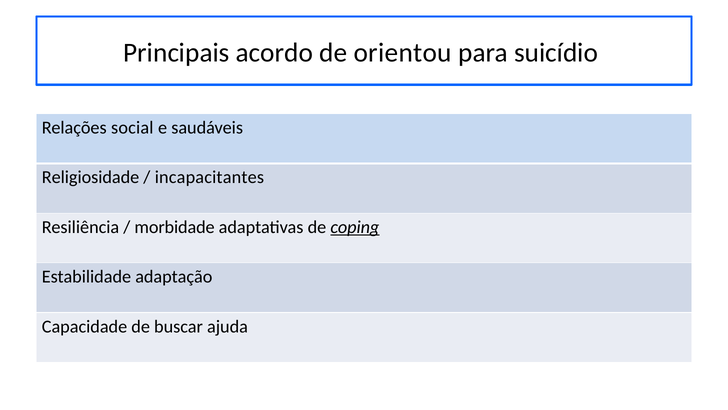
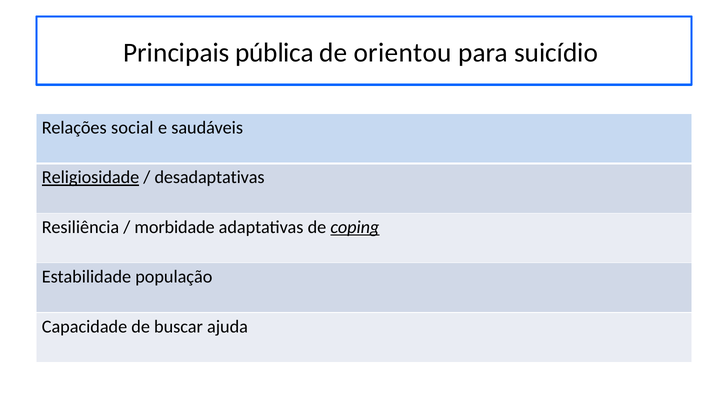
acordo: acordo -> pública
Religiosidade underline: none -> present
incapacitantes: incapacitantes -> desadaptativas
adaptação: adaptação -> população
